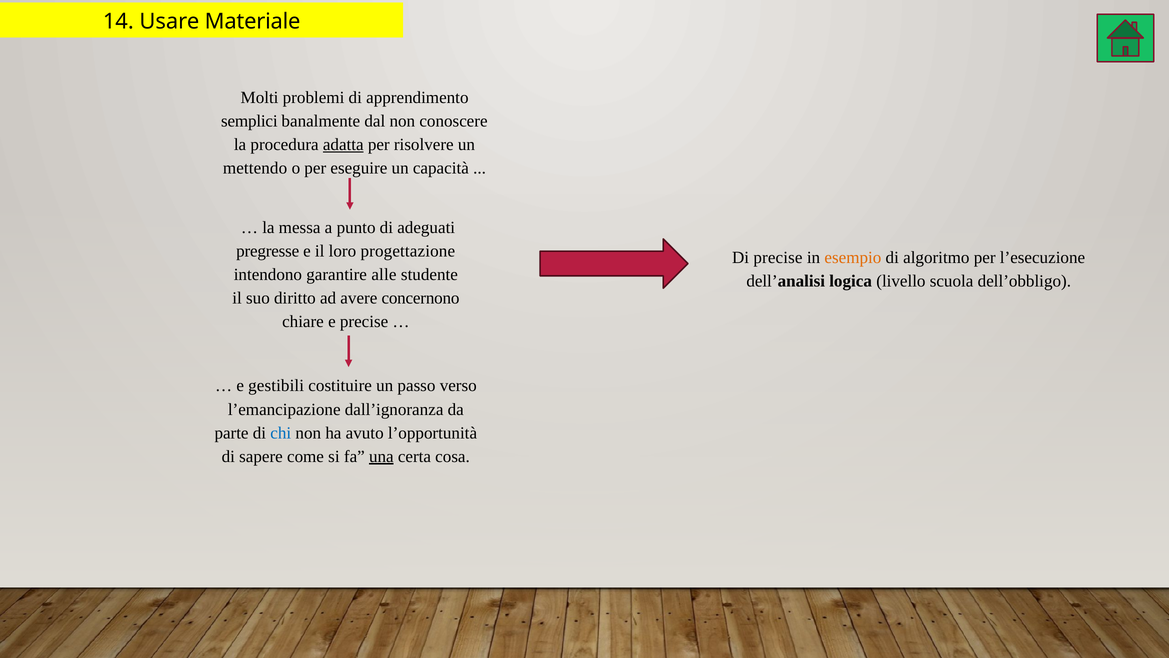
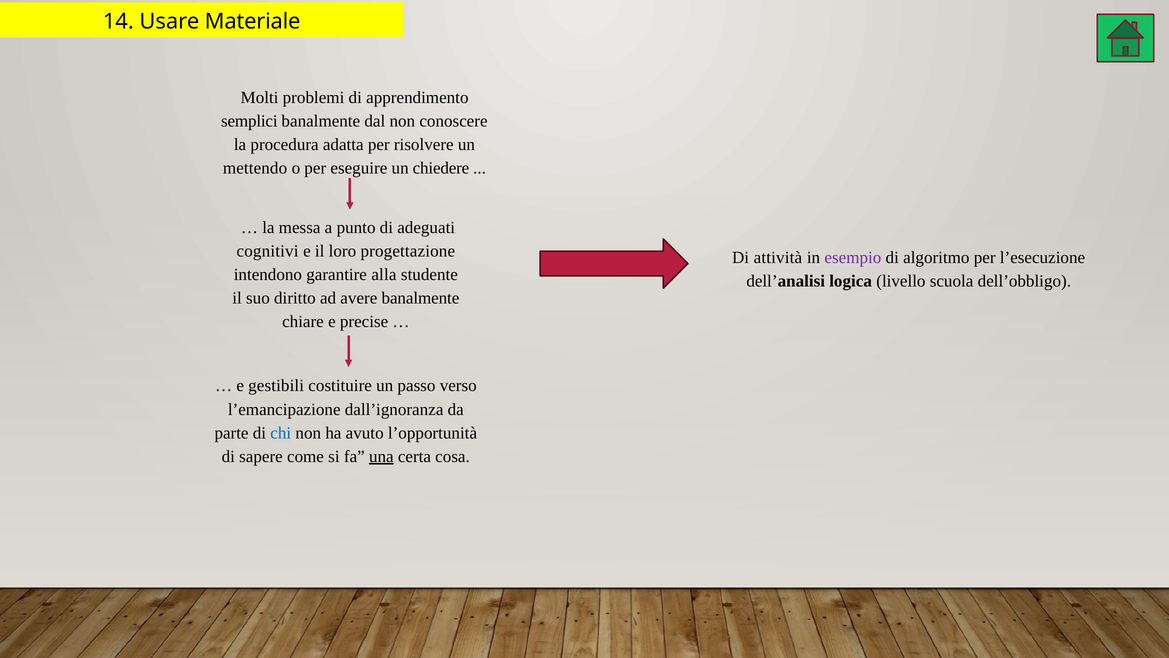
adatta underline: present -> none
capacità: capacità -> chiedere
pregresse: pregresse -> cognitivi
Di precise: precise -> attività
esempio colour: orange -> purple
alle: alle -> alla
avere concernono: concernono -> banalmente
